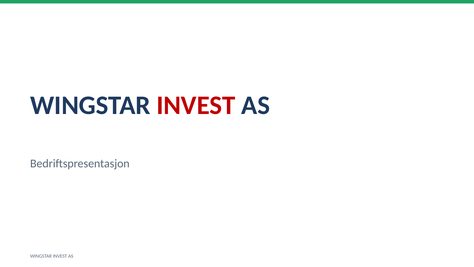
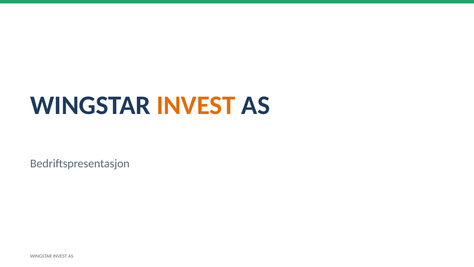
INVEST at (196, 105) colour: red -> orange
